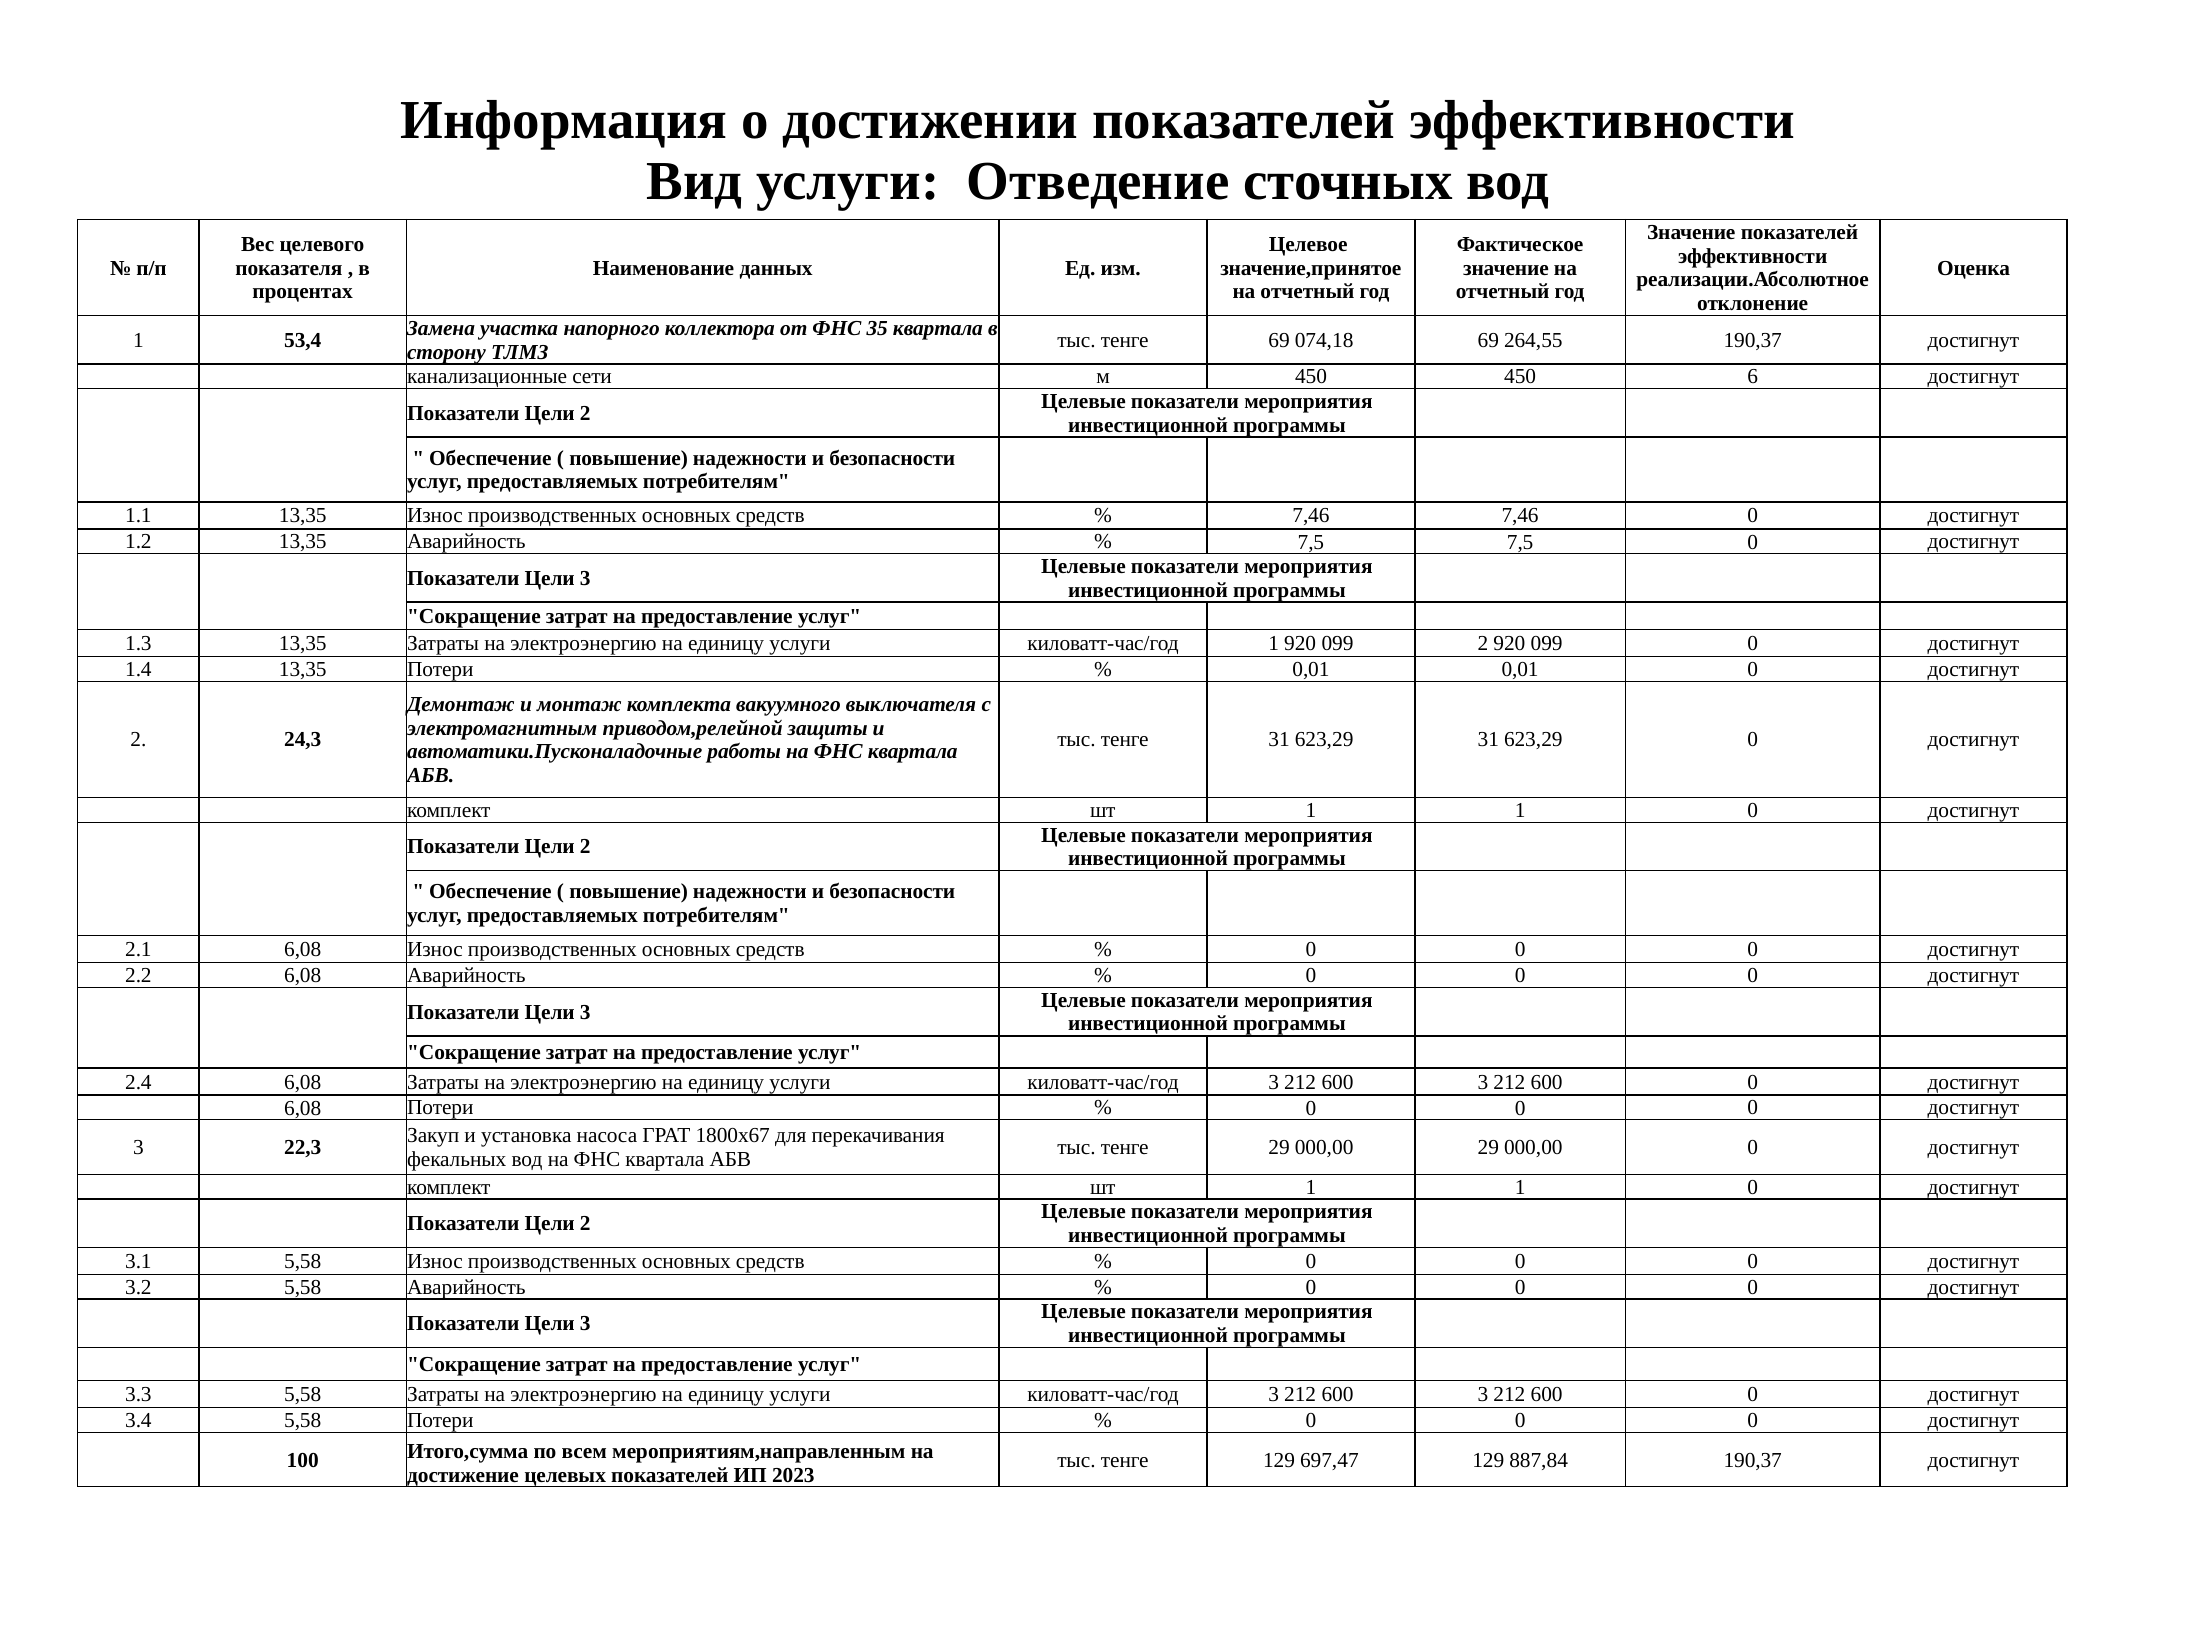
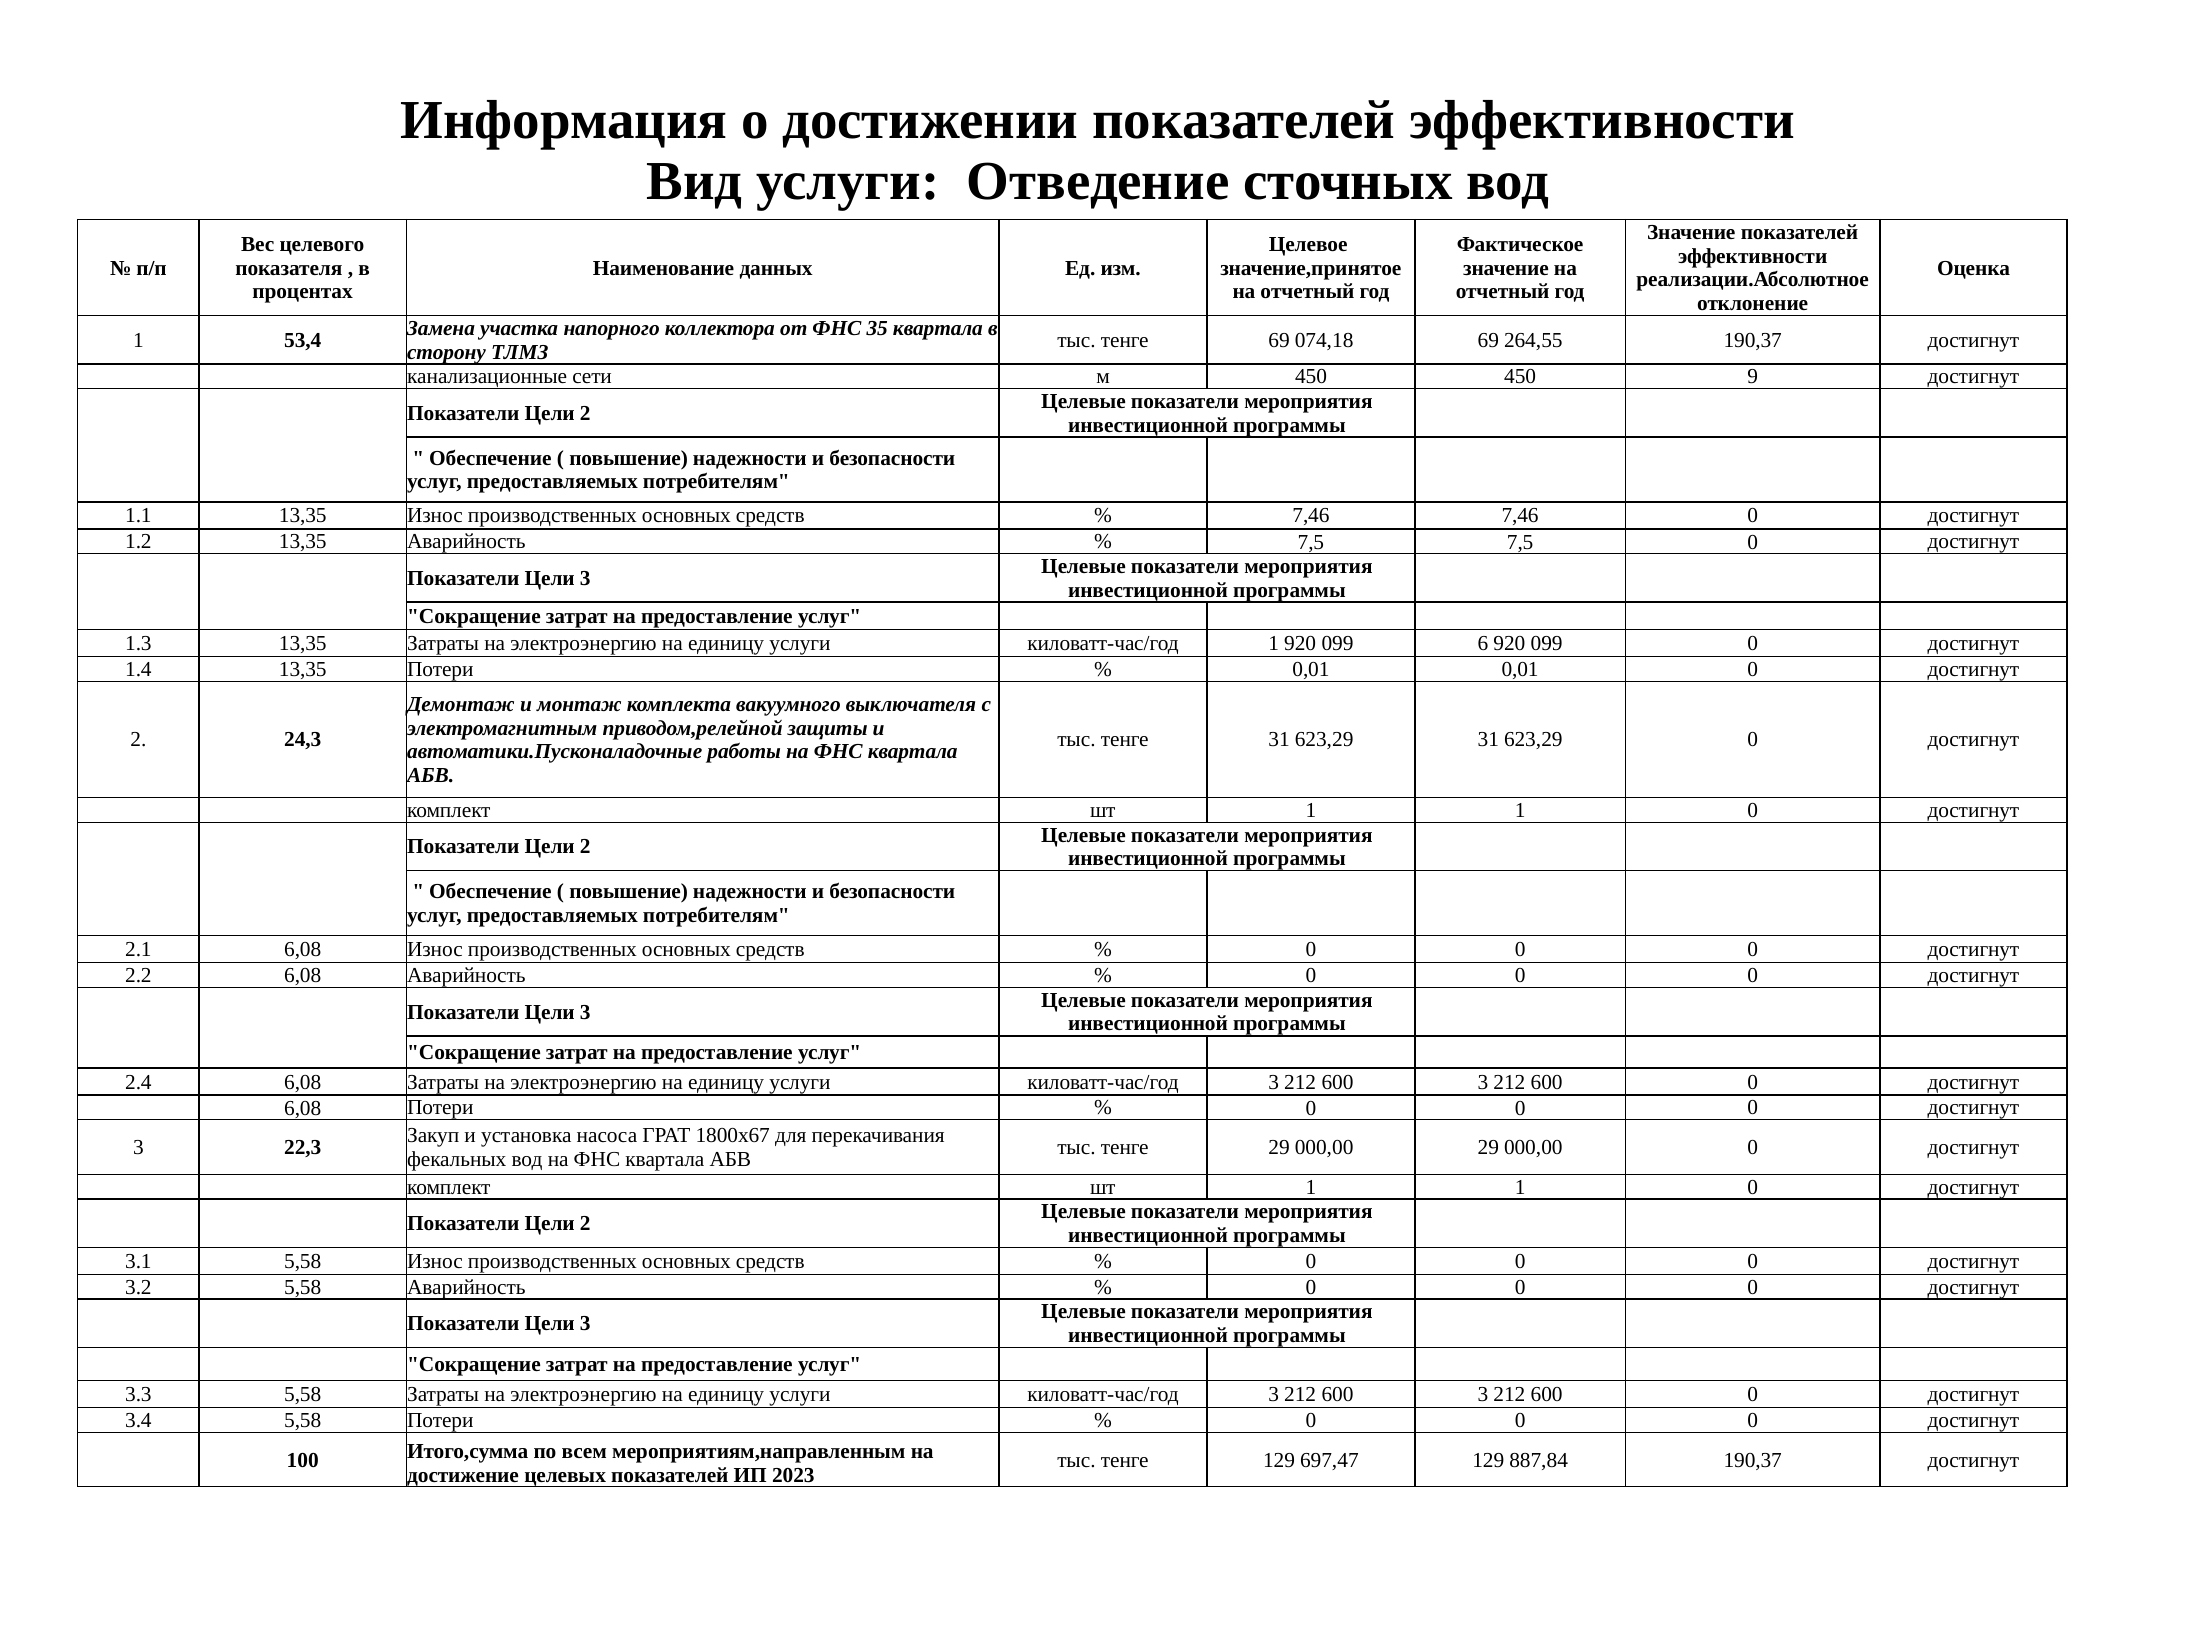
6: 6 -> 9
099 2: 2 -> 6
